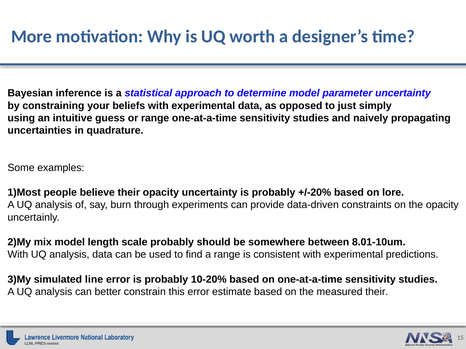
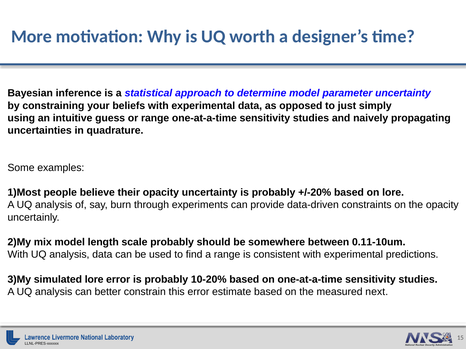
8.01-10um: 8.01-10um -> 0.11-10um
simulated line: line -> lore
measured their: their -> next
